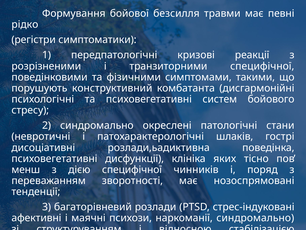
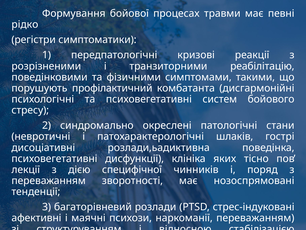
безсилля: безсилля -> процесах
транзиторними специфічної: специфічної -> реабілітацію
конструктивний: конструктивний -> профілактичний
менш at (26, 169): менш -> лекції
наркоманії синдромально: синдромально -> переважанням
